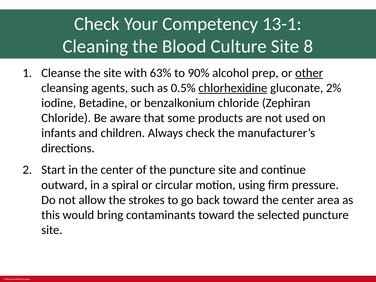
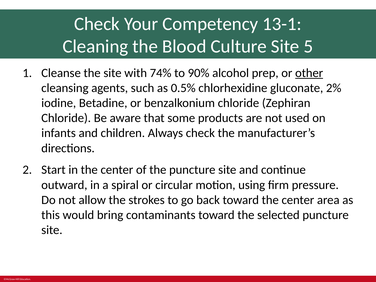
8: 8 -> 5
63%: 63% -> 74%
chlorhexidine underline: present -> none
